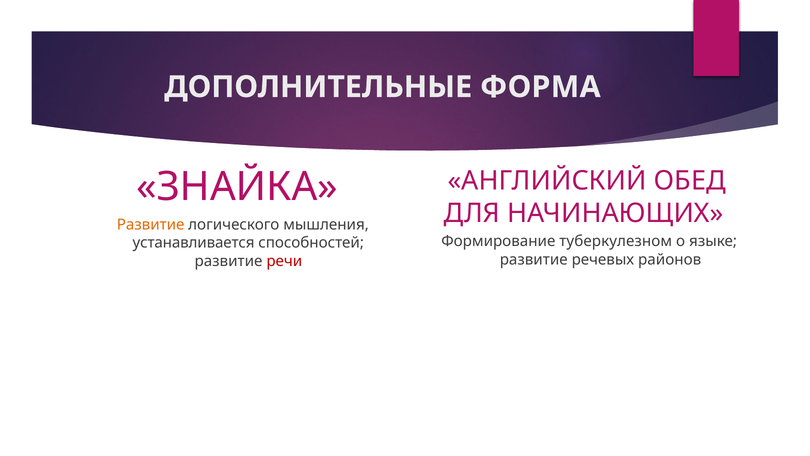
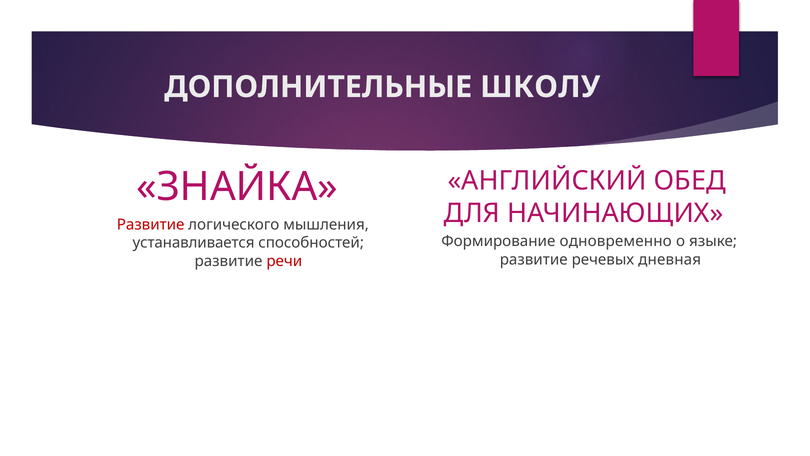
ФОРМА: ФОРМА -> ШКОЛУ
Развитие at (151, 224) colour: orange -> red
туберкулезном: туберкулезном -> одновременно
районов: районов -> дневная
